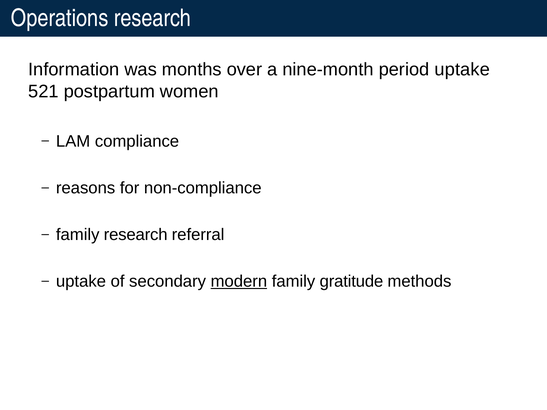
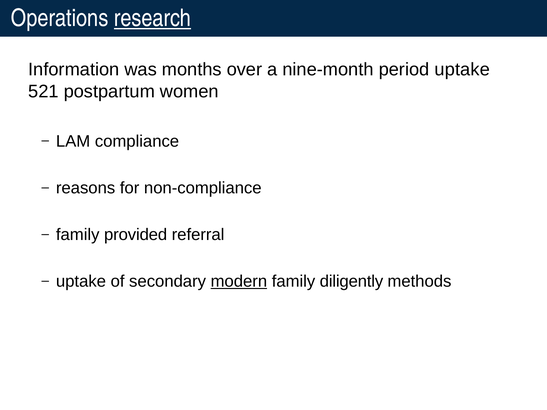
research at (152, 18) underline: none -> present
family research: research -> provided
gratitude: gratitude -> diligently
